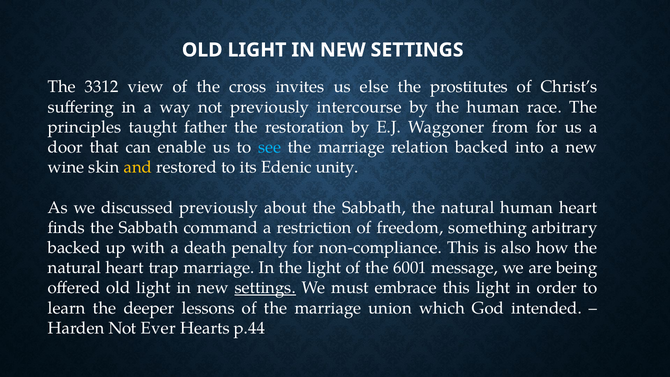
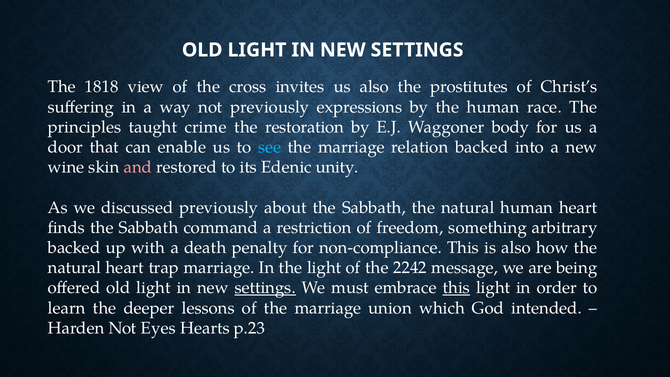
3312: 3312 -> 1818
us else: else -> also
intercourse: intercourse -> expressions
father: father -> crime
from: from -> body
and colour: yellow -> pink
6001: 6001 -> 2242
this at (456, 288) underline: none -> present
Ever: Ever -> Eyes
p.44: p.44 -> p.23
